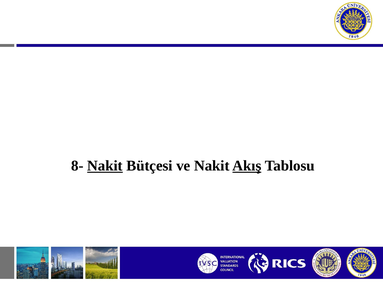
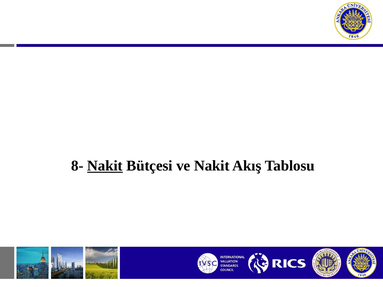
Akış underline: present -> none
